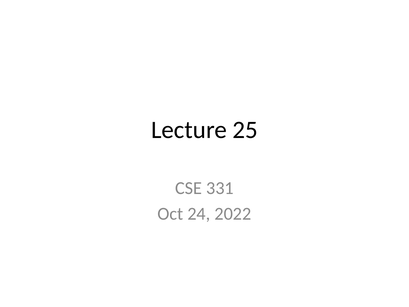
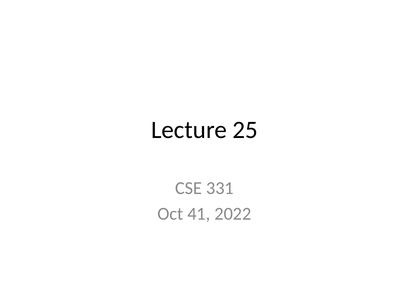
24: 24 -> 41
